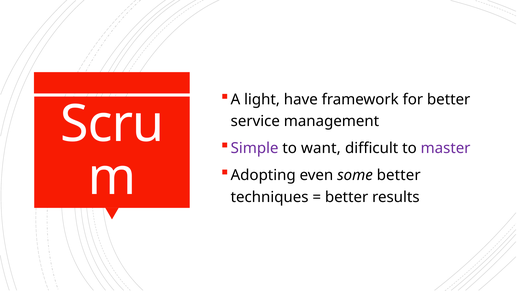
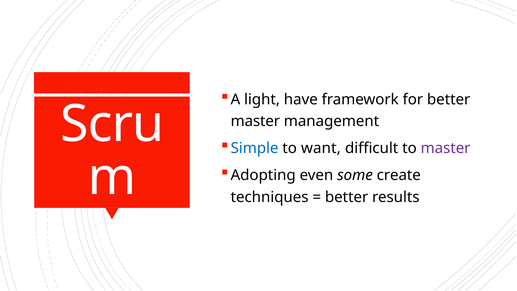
service at (255, 121): service -> master
Simple colour: purple -> blue
some better: better -> create
